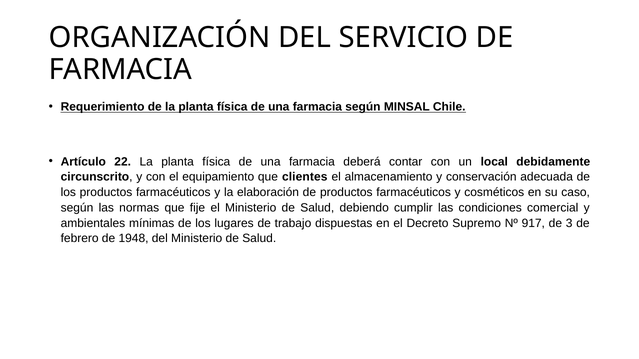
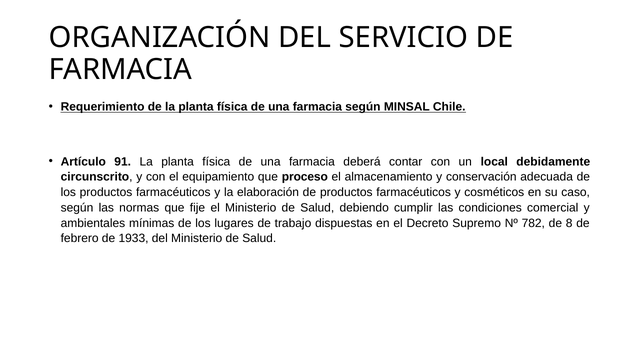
22: 22 -> 91
clientes: clientes -> proceso
917: 917 -> 782
3: 3 -> 8
1948: 1948 -> 1933
